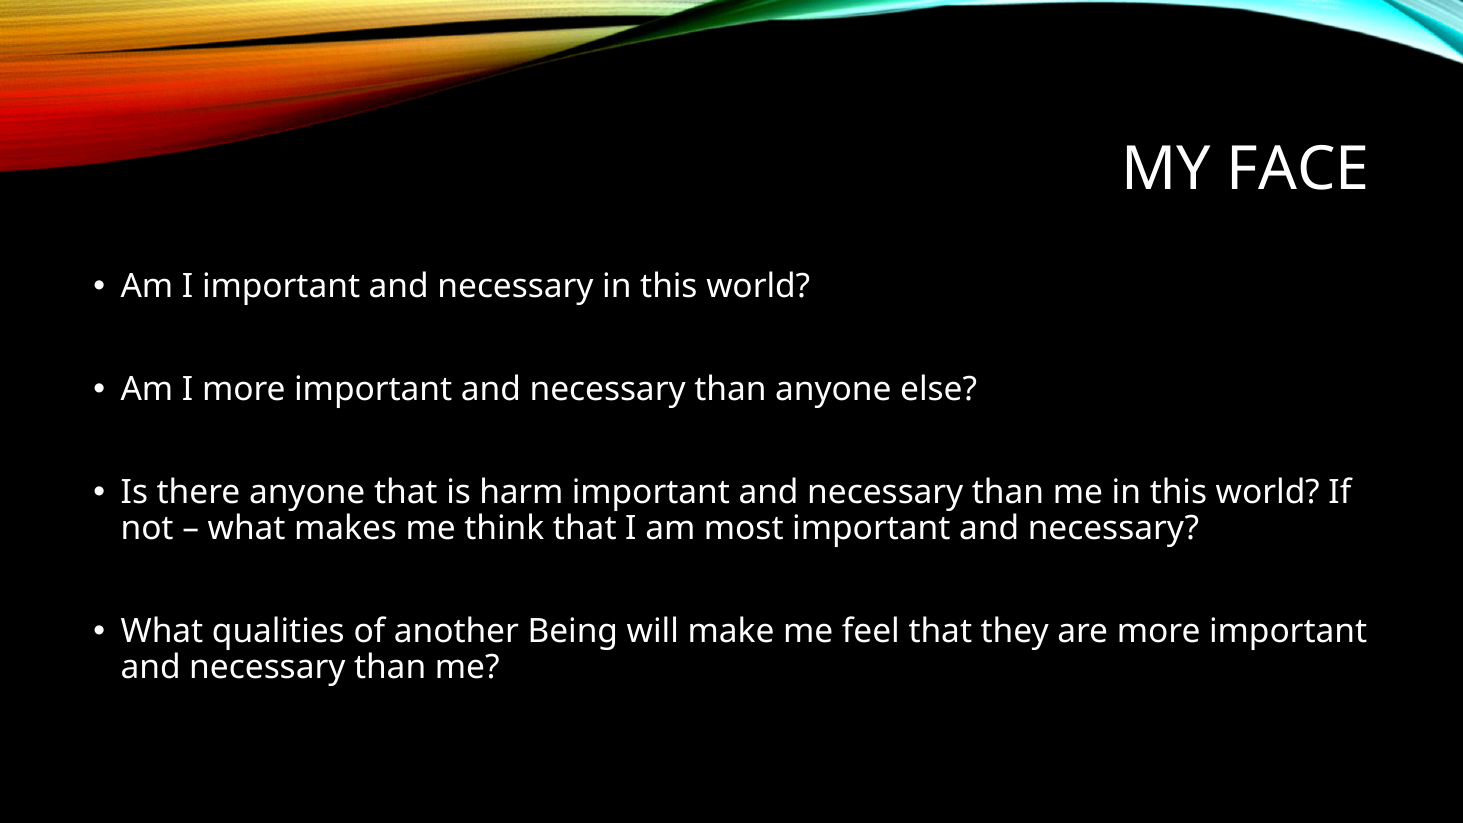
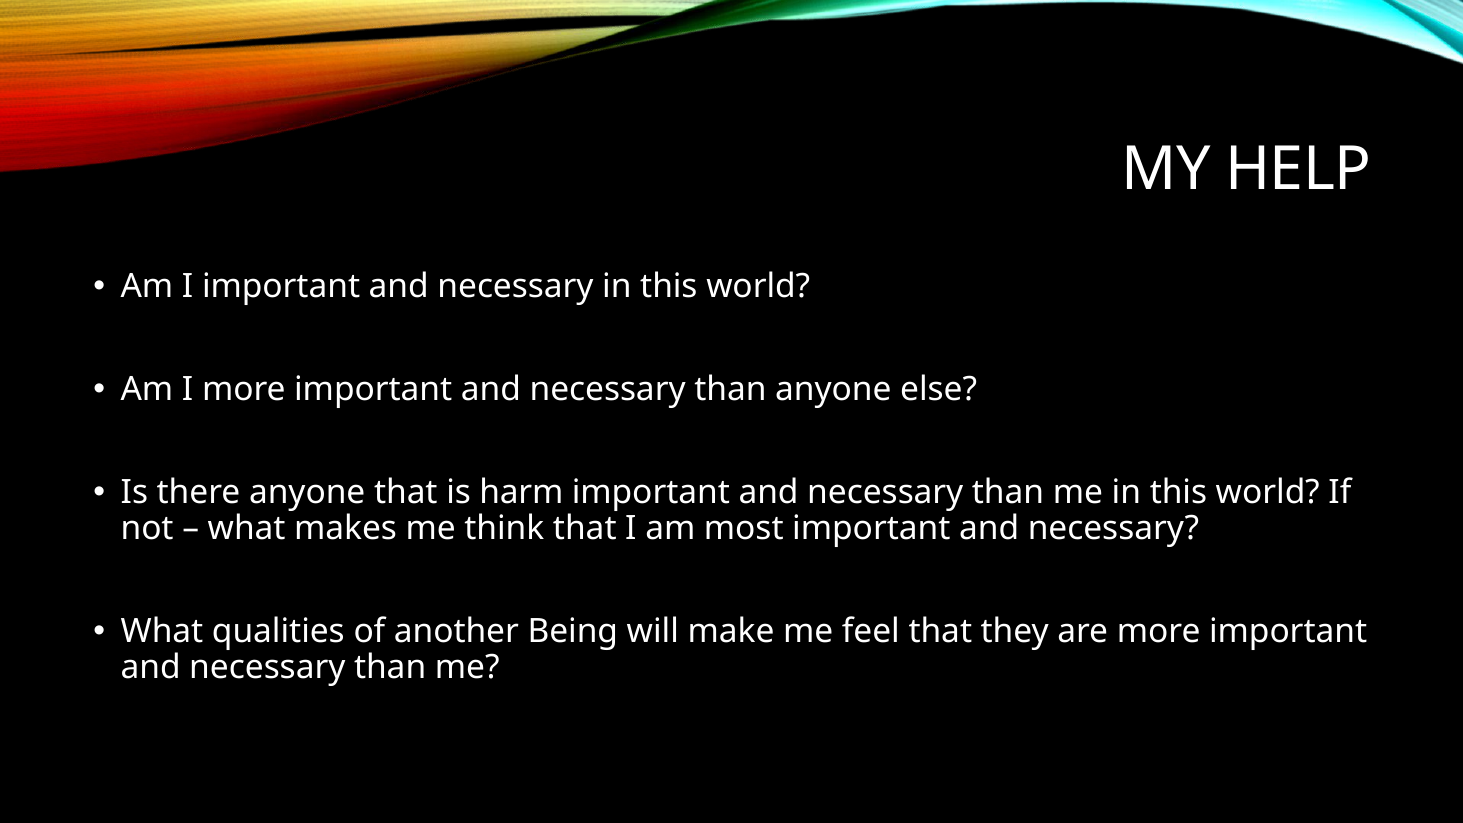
FACE: FACE -> HELP
